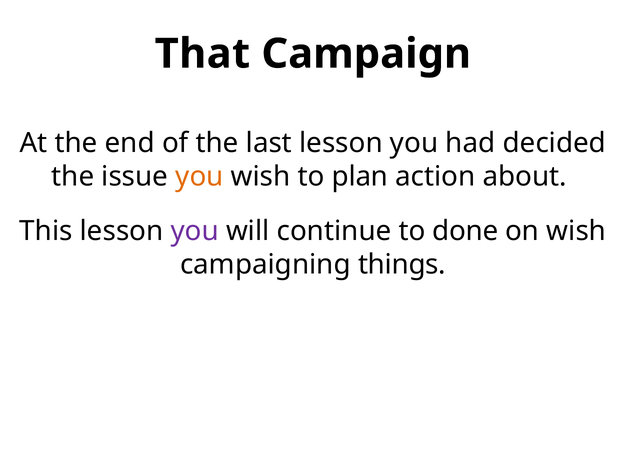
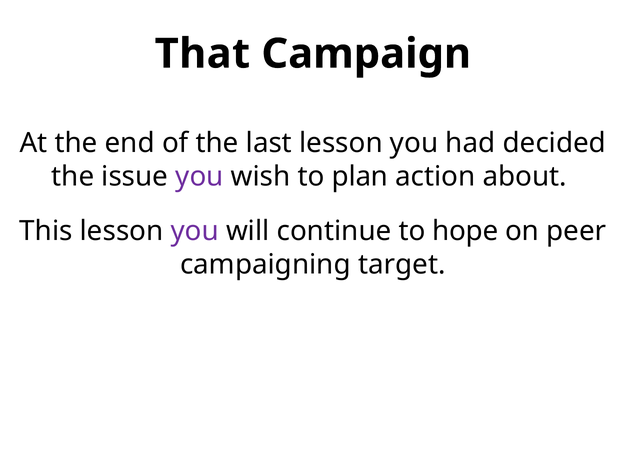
you at (199, 176) colour: orange -> purple
done: done -> hope
on wish: wish -> peer
things: things -> target
